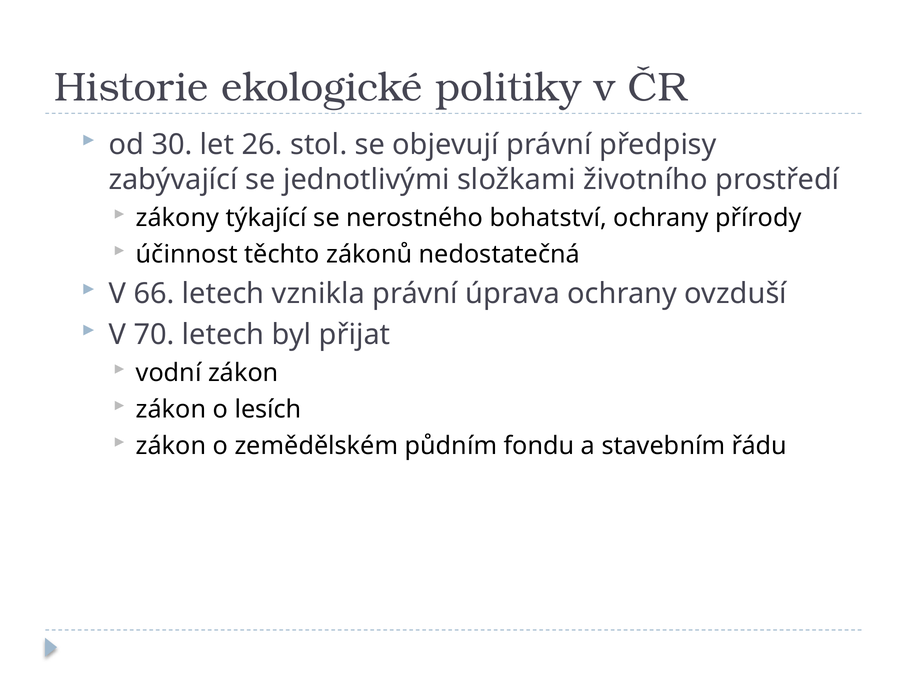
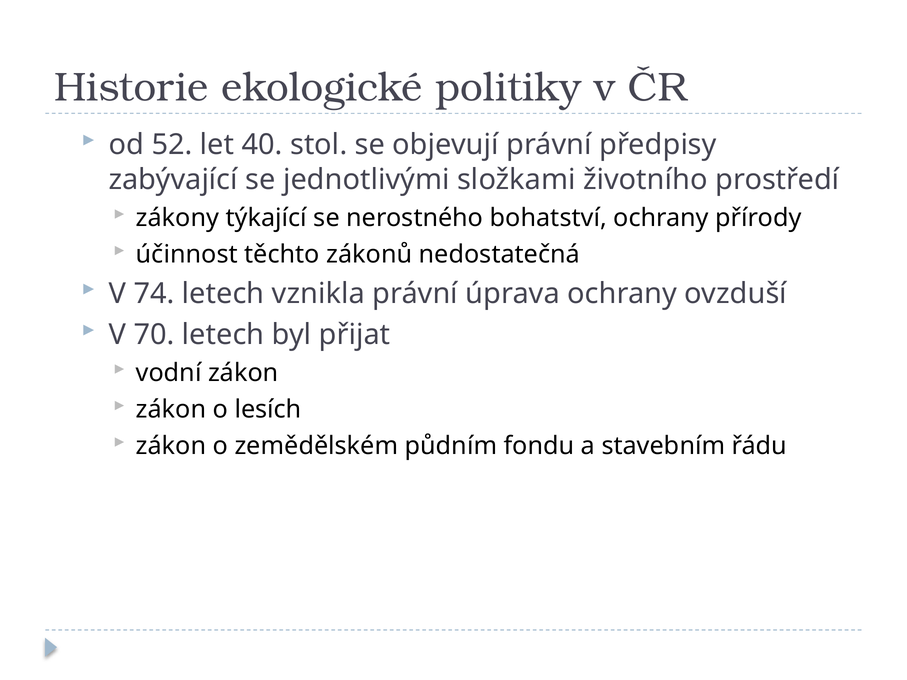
30: 30 -> 52
26: 26 -> 40
66: 66 -> 74
